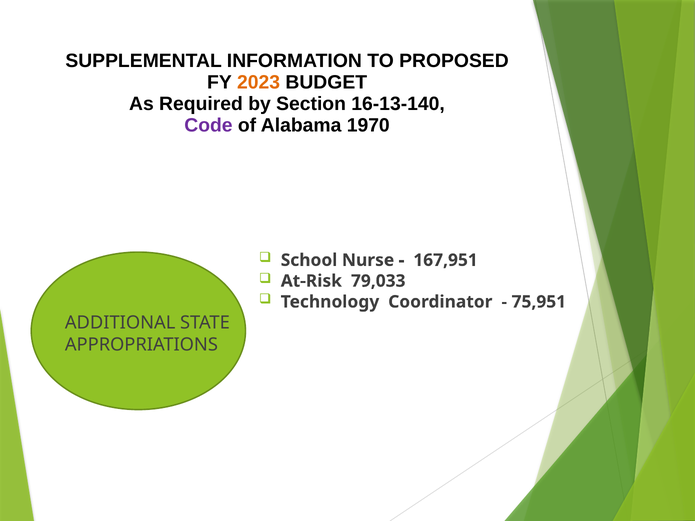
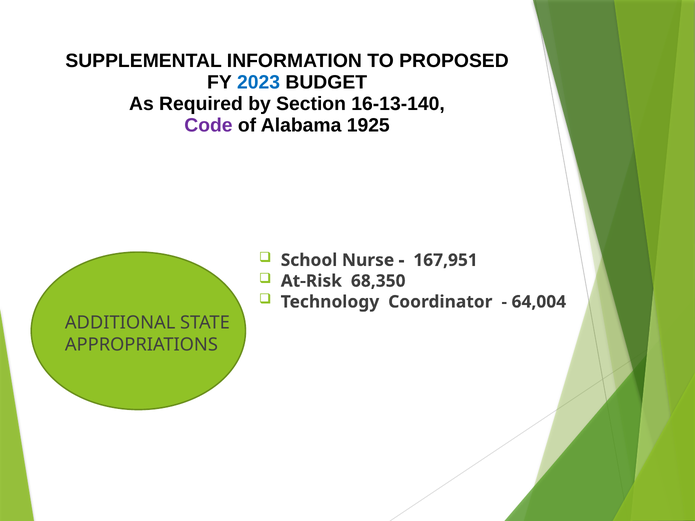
2023 colour: orange -> blue
1970: 1970 -> 1925
79,033: 79,033 -> 68,350
75,951: 75,951 -> 64,004
